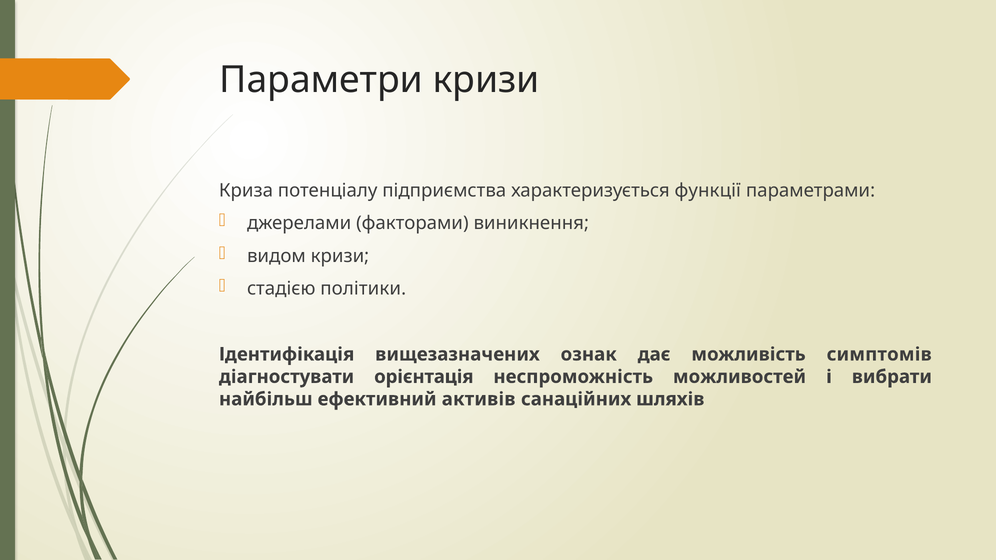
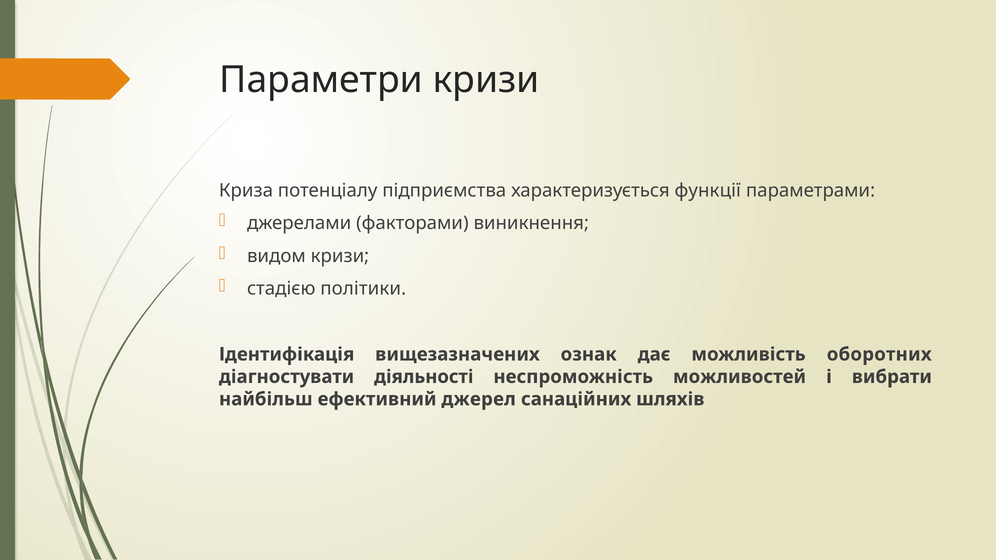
симптомів: симптомів -> оборотних
орієнтація: орієнтація -> діяльності
активів: активів -> джерел
